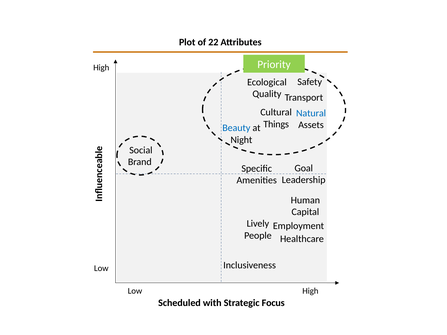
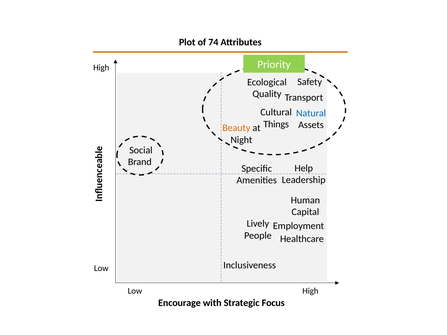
22: 22 -> 74
Beauty colour: blue -> orange
Goal: Goal -> Help
Scheduled: Scheduled -> Encourage
